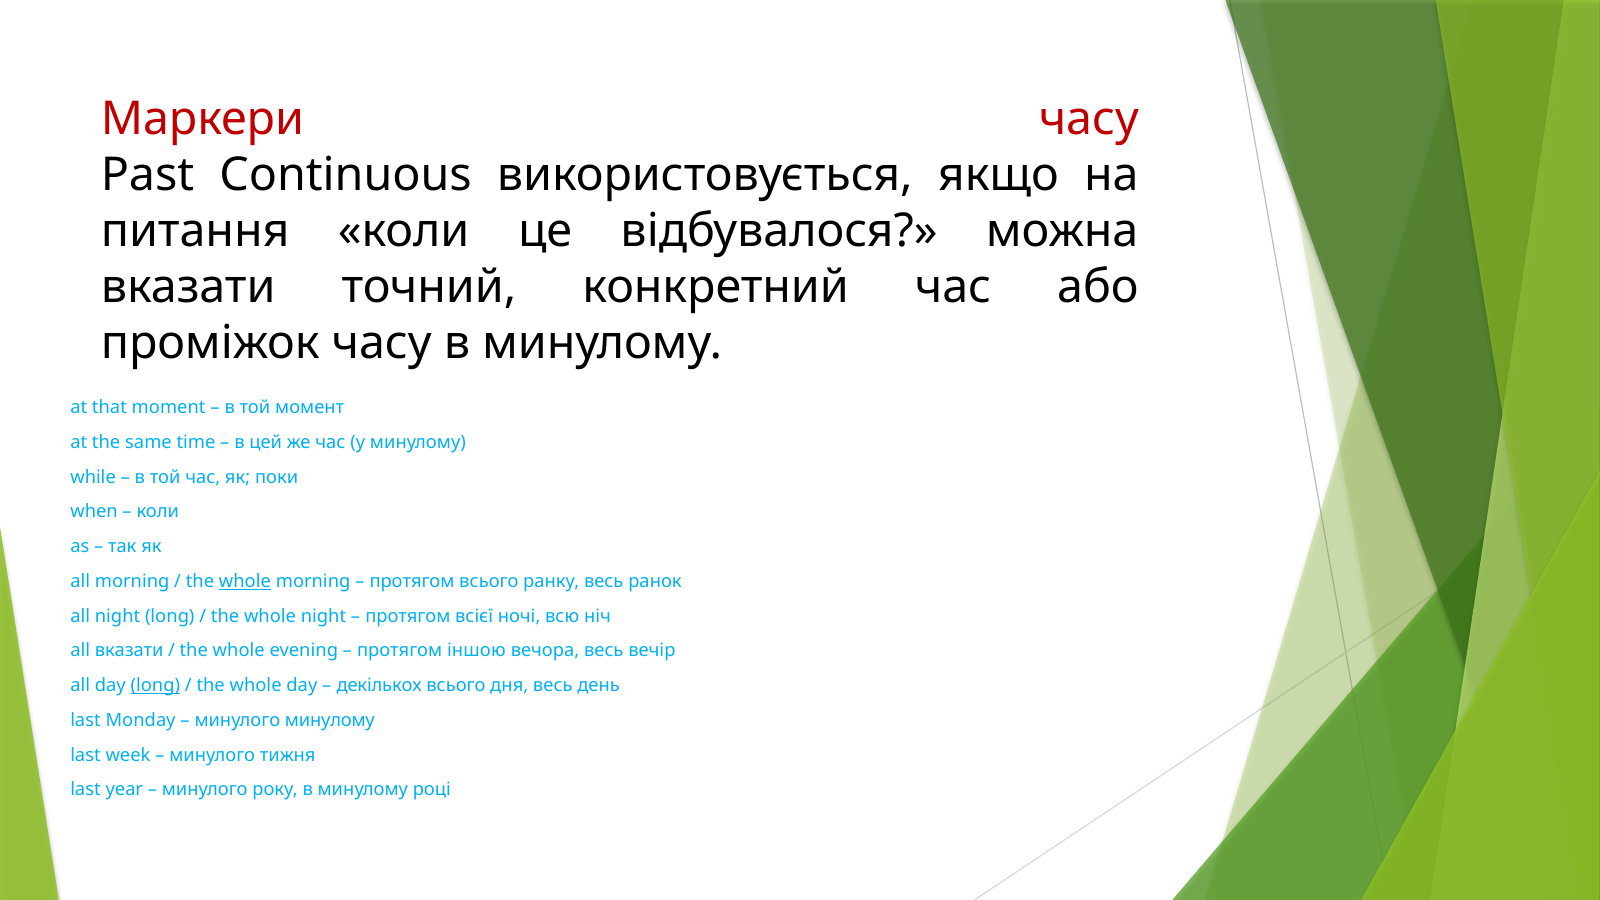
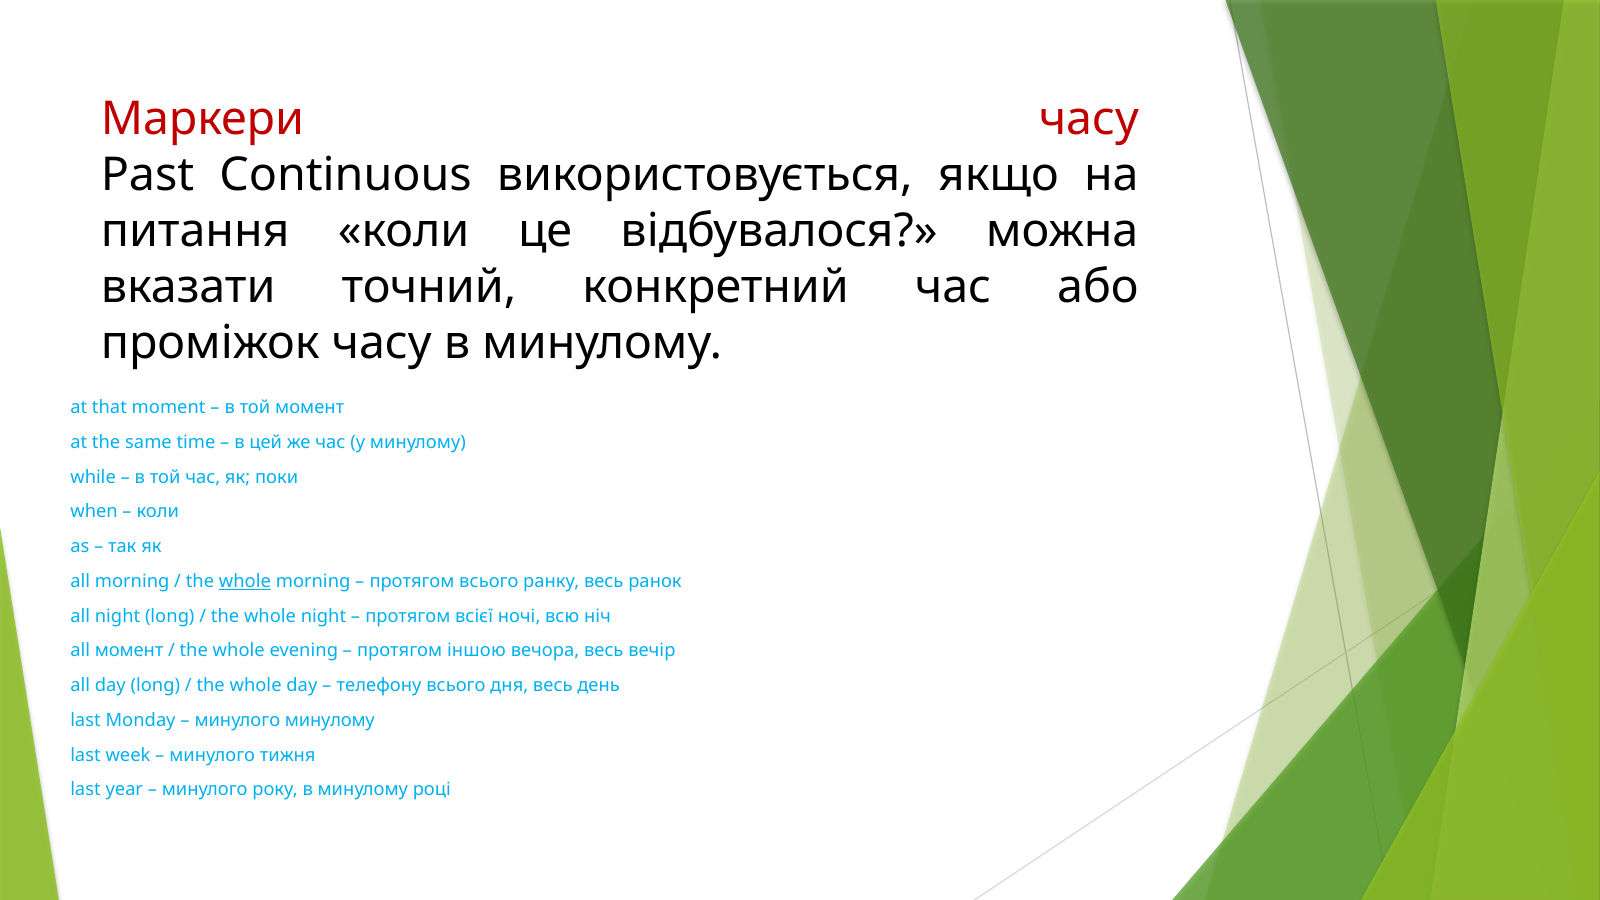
all вказати: вказати -> момент
long at (155, 686) underline: present -> none
декількох: декількох -> телефону
